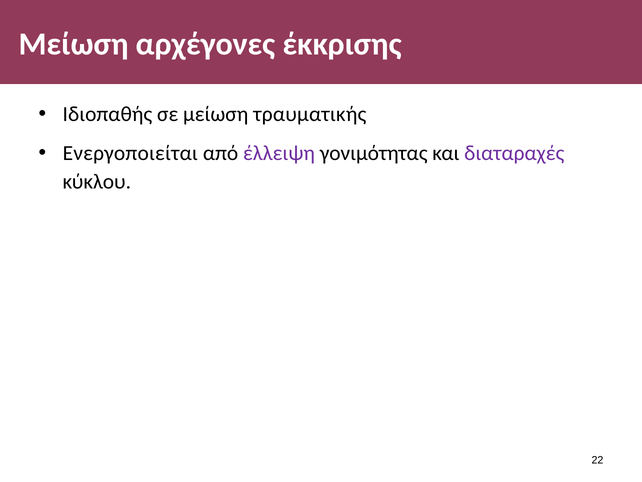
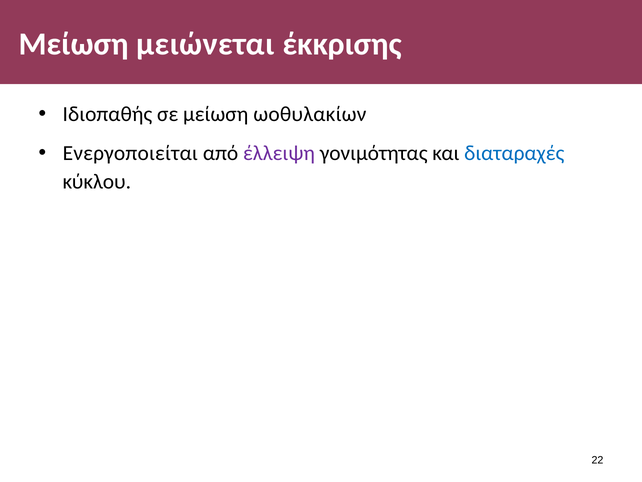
αρχέγονες: αρχέγονες -> μειώνεται
τραυματικής: τραυματικής -> ωοθυλακίων
διαταραχές colour: purple -> blue
